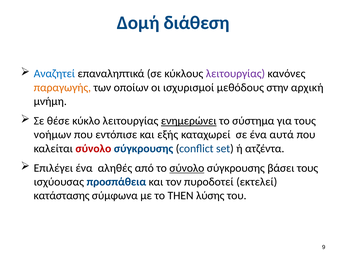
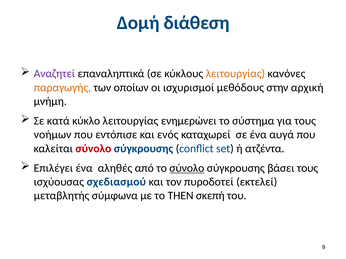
Αναζητεί colour: blue -> purple
λειτουργίας at (235, 74) colour: purple -> orange
θέσε: θέσε -> κατά
ενημερώνει underline: present -> none
εξής: εξής -> ενός
αυτά: αυτά -> αυγά
προσπάθεια: προσπάθεια -> σχεδιασμού
κατάστασης: κατάστασης -> μεταβλητής
λύσης: λύσης -> σκεπή
